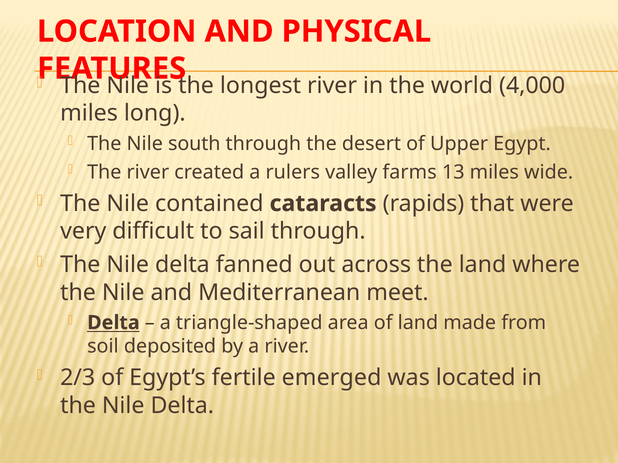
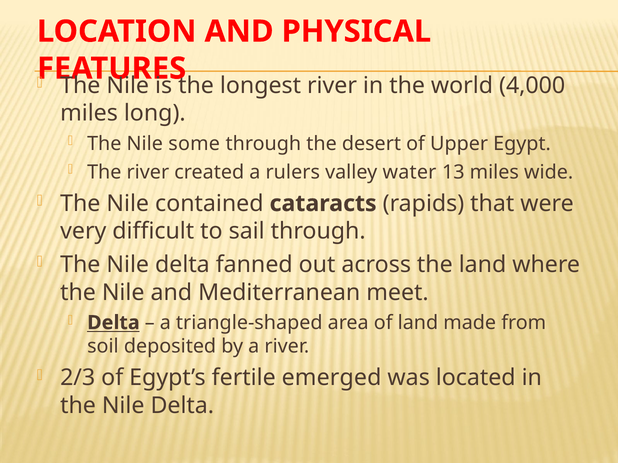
south: south -> some
farms: farms -> water
